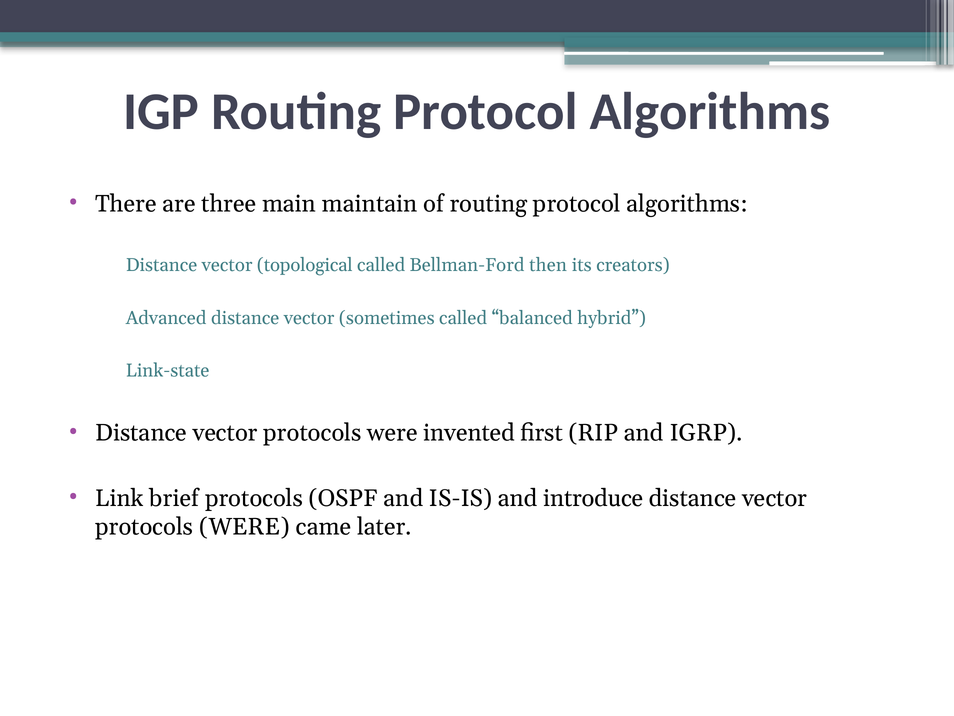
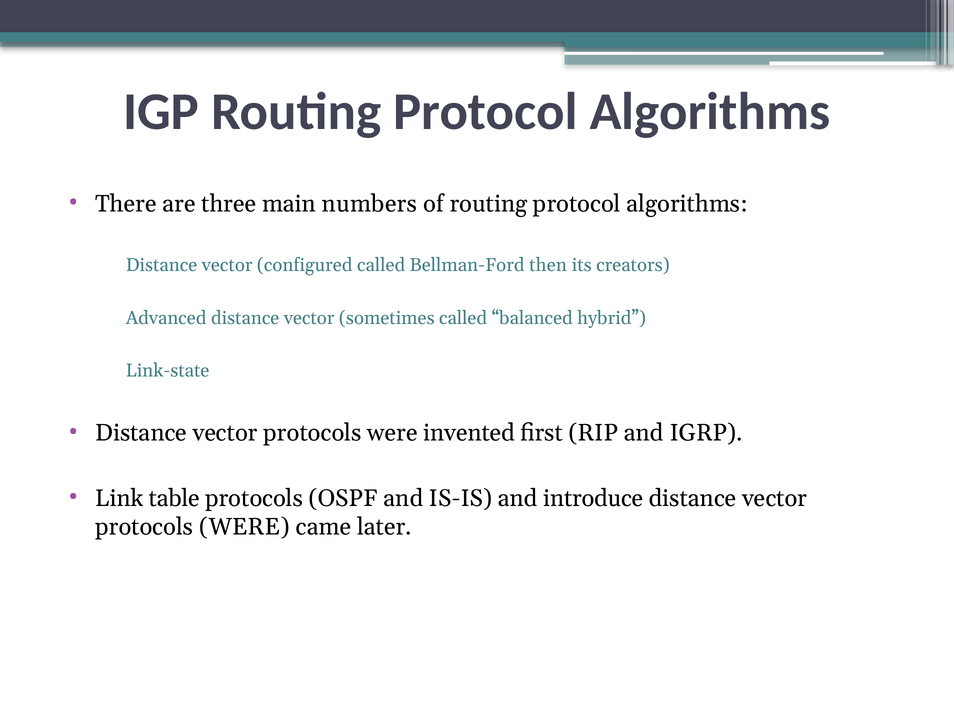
maintain: maintain -> numbers
topological: topological -> configured
brief: brief -> table
